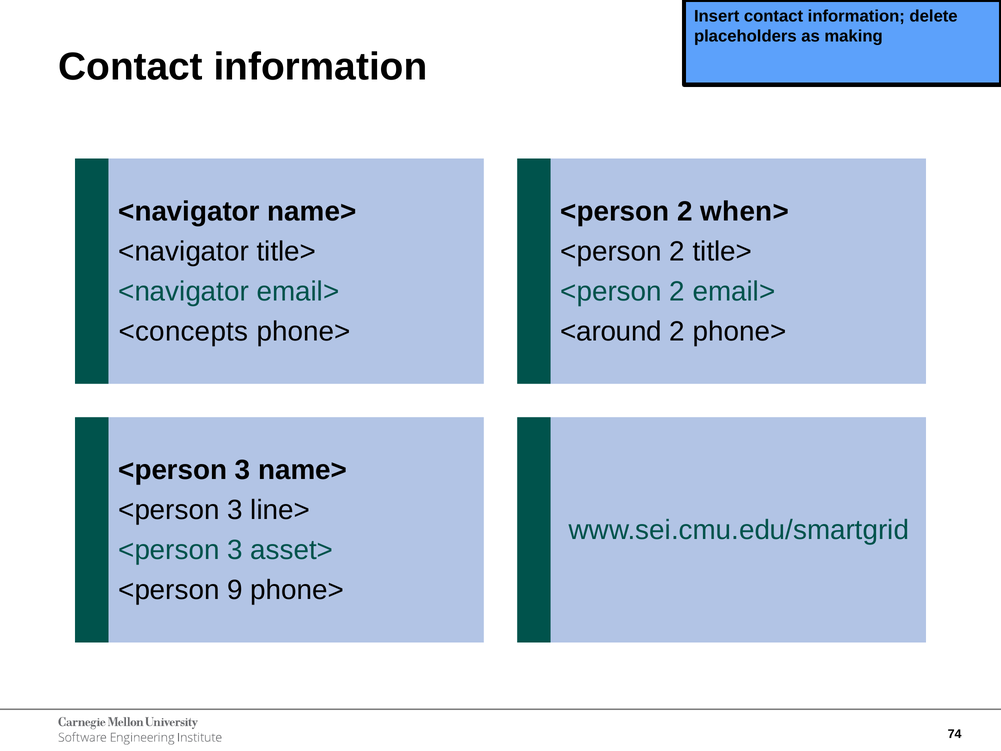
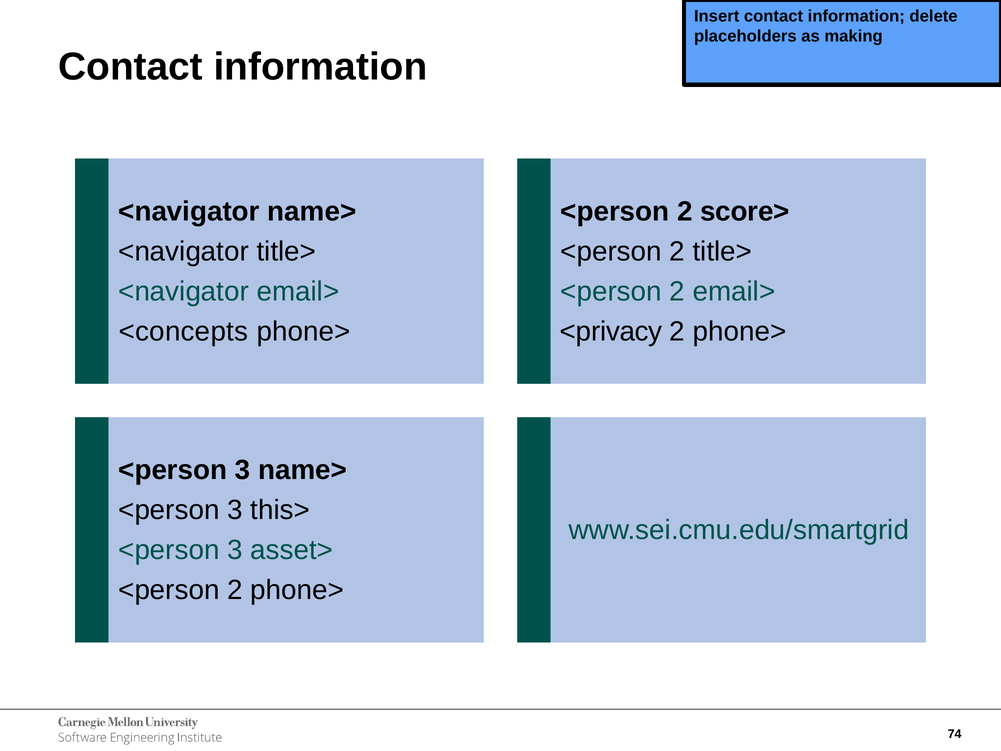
when>: when> -> score>
<around: <around -> <privacy
line>: line> -> this>
9 at (235, 590): 9 -> 2
